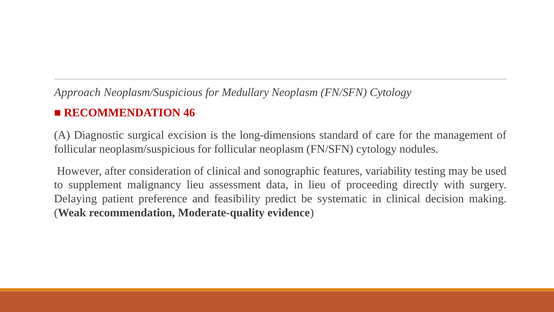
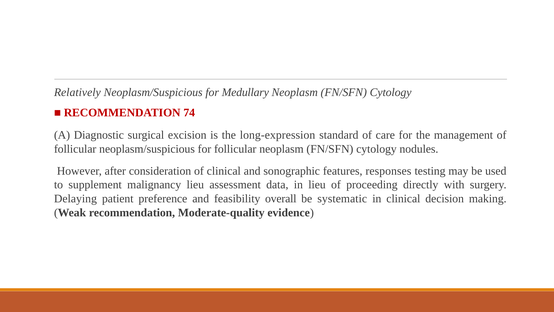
Approach: Approach -> Relatively
46: 46 -> 74
long-dimensions: long-dimensions -> long-expression
variability: variability -> responses
predict: predict -> overall
